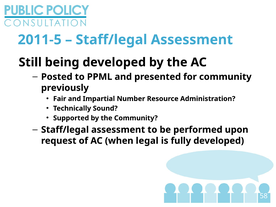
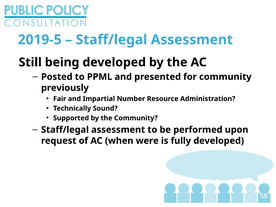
2011-5: 2011-5 -> 2019-5
legal: legal -> were
